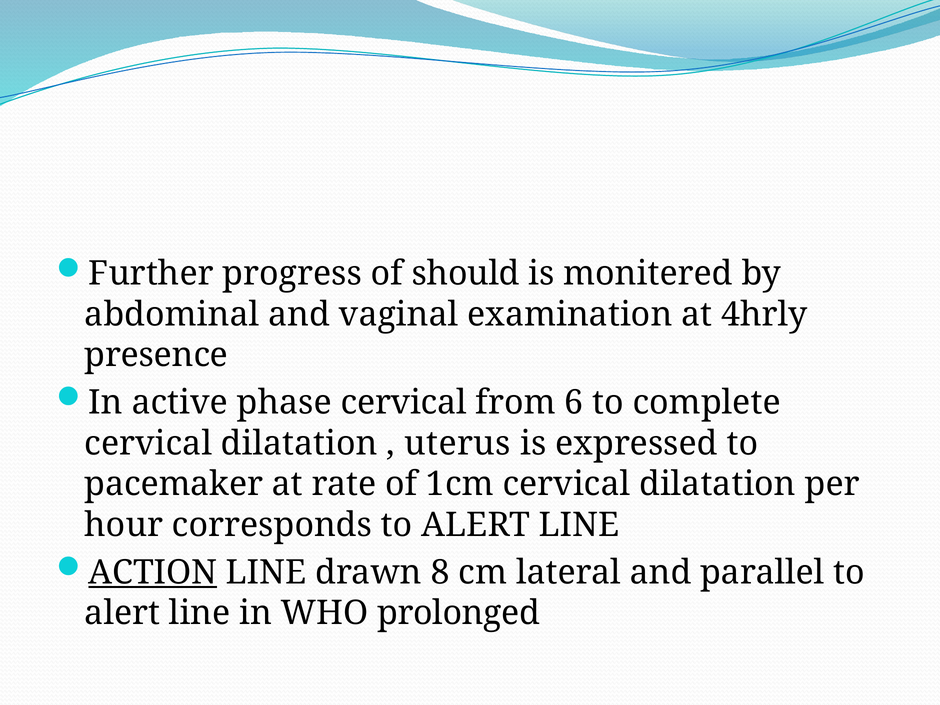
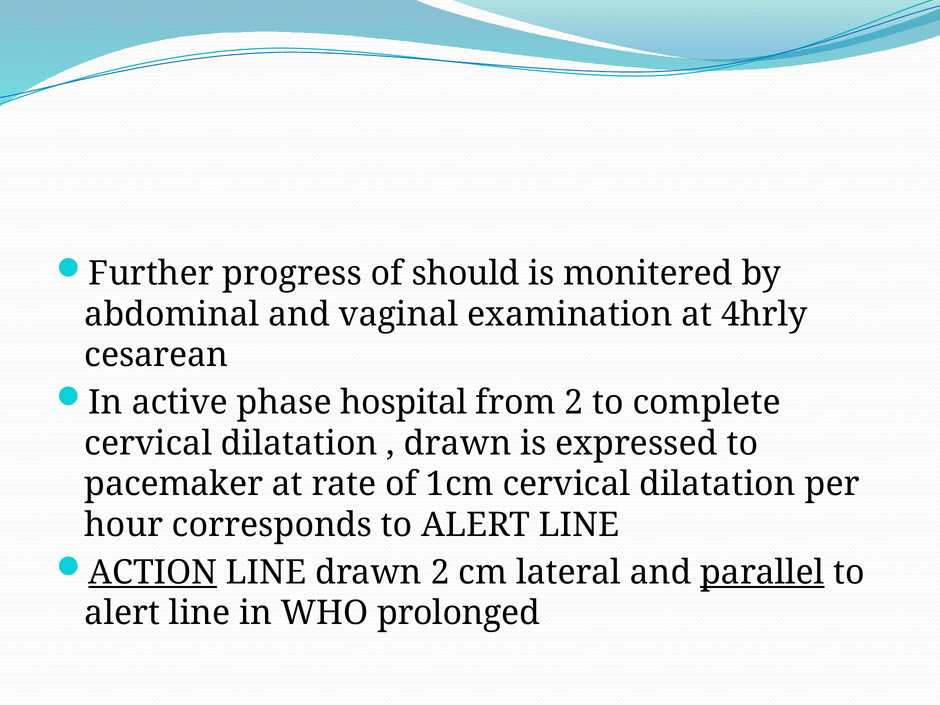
presence: presence -> cesarean
phase cervical: cervical -> hospital
from 6: 6 -> 2
uterus at (458, 443): uterus -> drawn
drawn 8: 8 -> 2
parallel underline: none -> present
